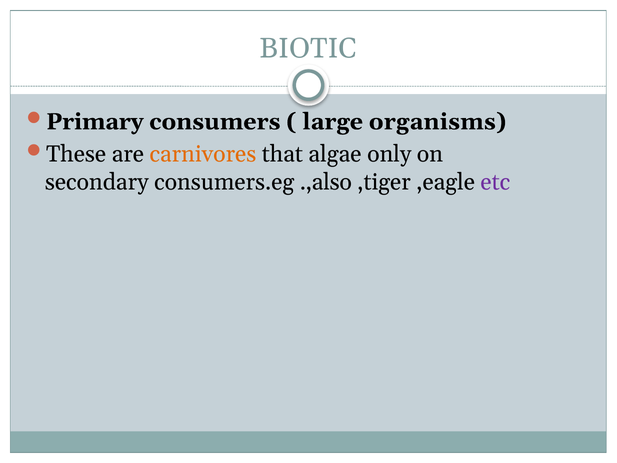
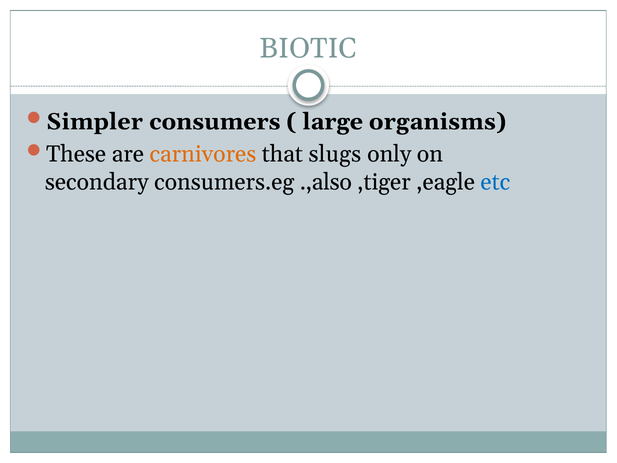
Primary: Primary -> Simpler
algae: algae -> slugs
etc colour: purple -> blue
